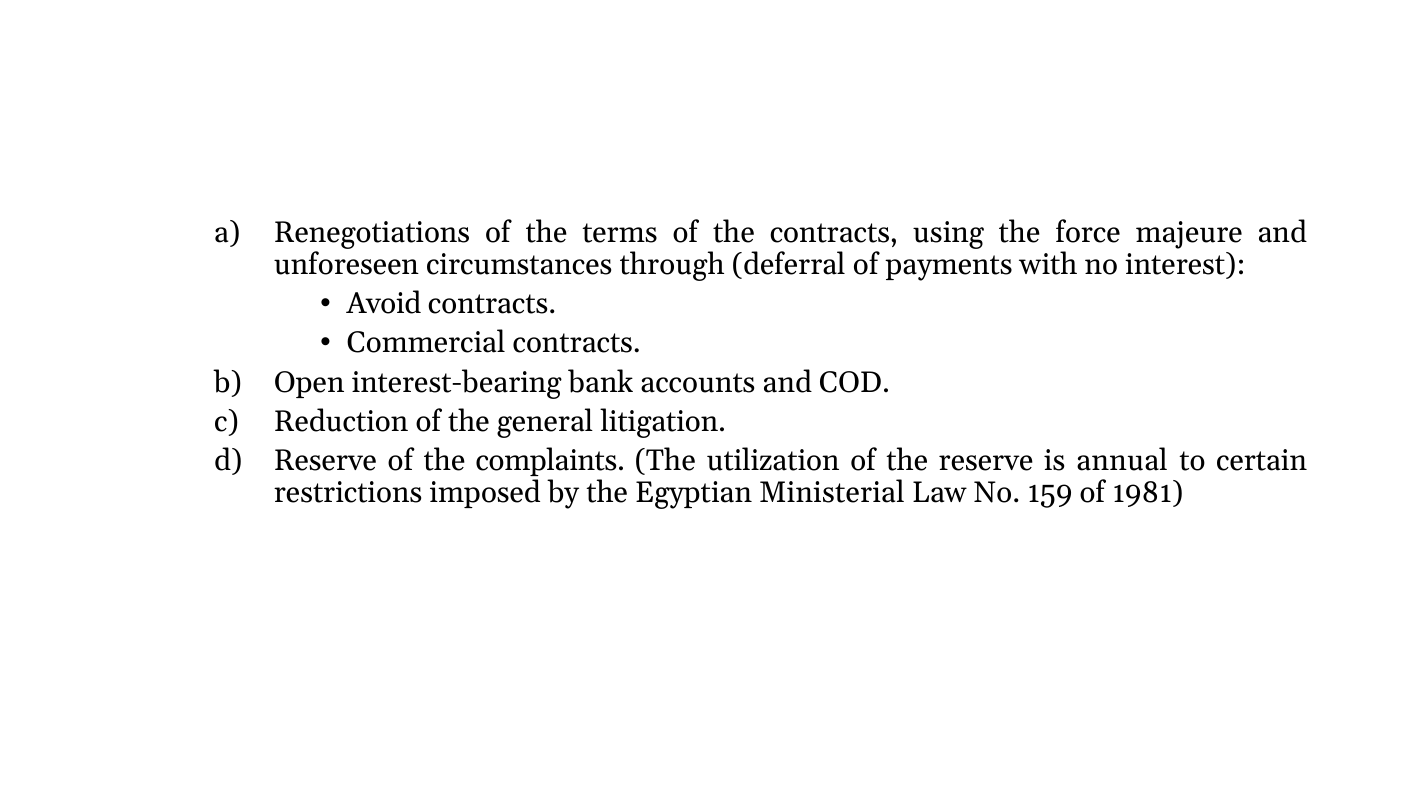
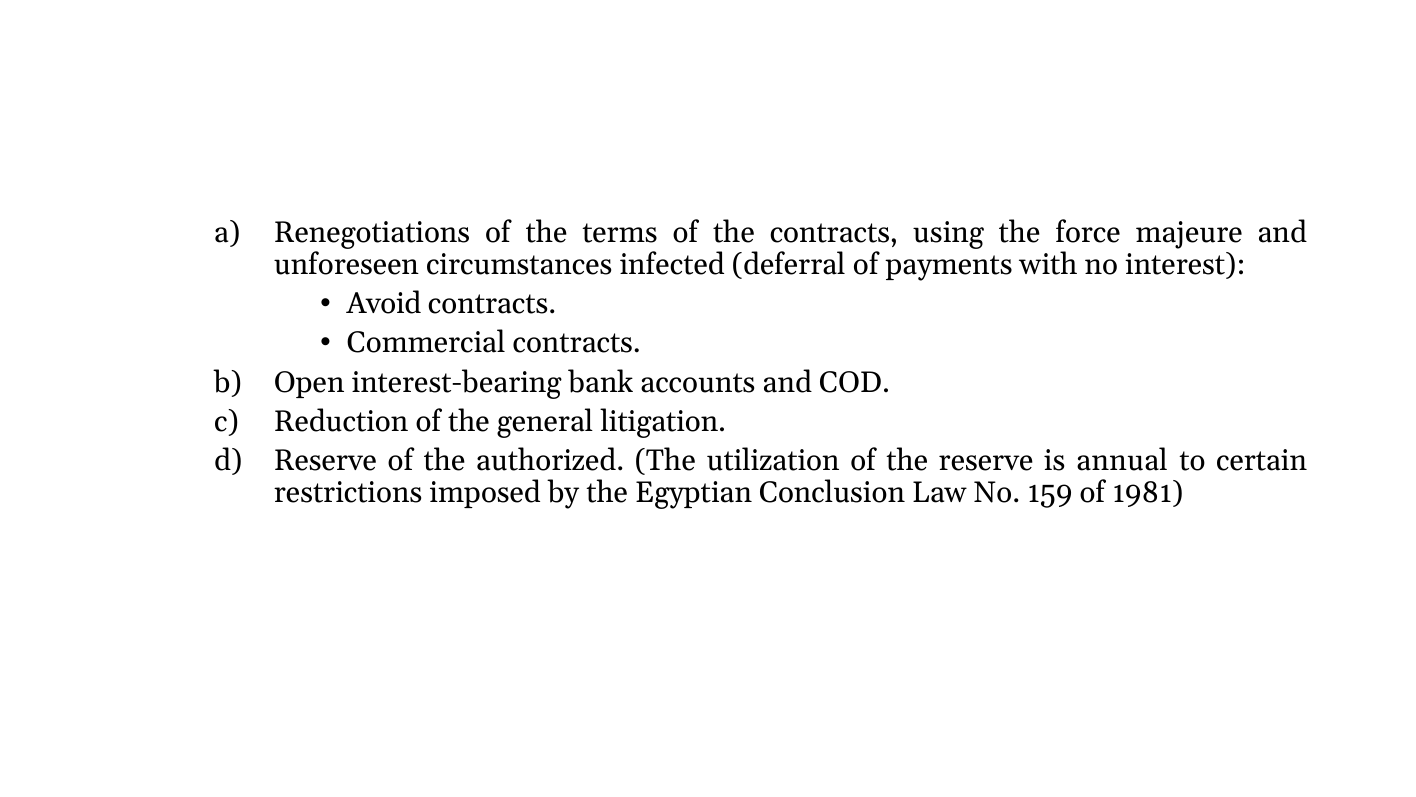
through: through -> infected
complaints: complaints -> authorized
Ministerial: Ministerial -> Conclusion
